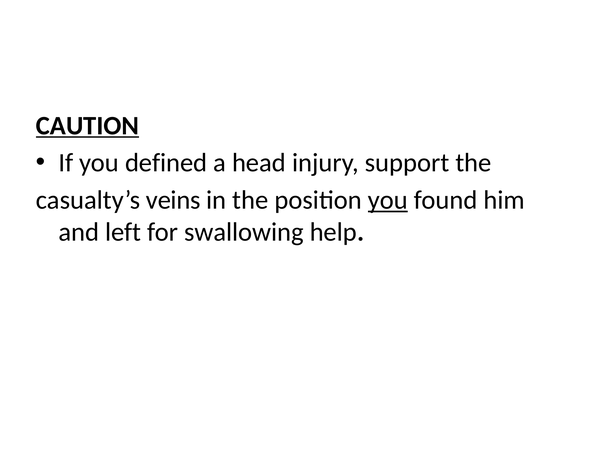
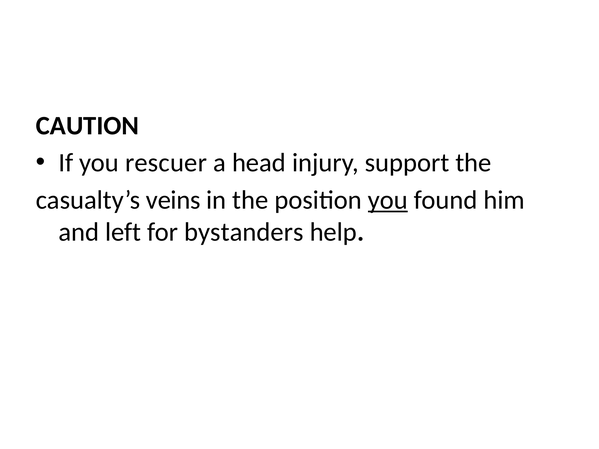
CAUTION underline: present -> none
defined: defined -> rescuer
swallowing: swallowing -> bystanders
